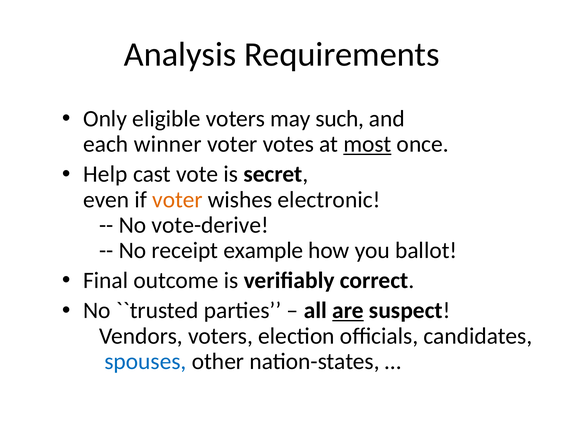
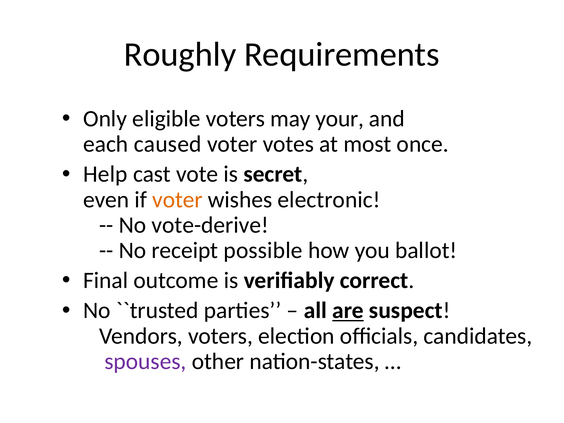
Analysis: Analysis -> Roughly
such: such -> your
winner: winner -> caused
most underline: present -> none
example: example -> possible
spouses colour: blue -> purple
